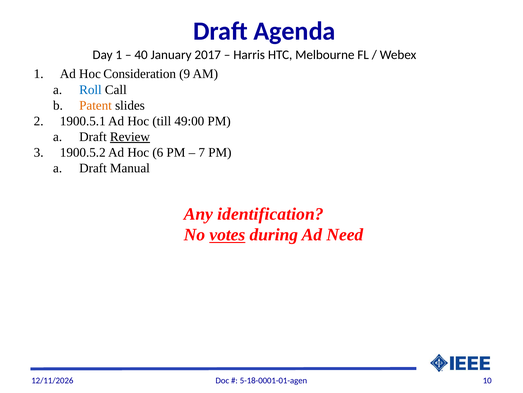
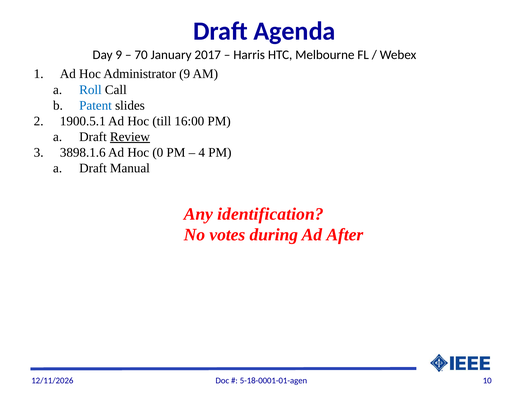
Day 1: 1 -> 9
40: 40 -> 70
Consideration: Consideration -> Administrator
Patent colour: orange -> blue
49:00: 49:00 -> 16:00
1900.5.2: 1900.5.2 -> 3898.1.6
6: 6 -> 0
7: 7 -> 4
votes underline: present -> none
Need: Need -> After
